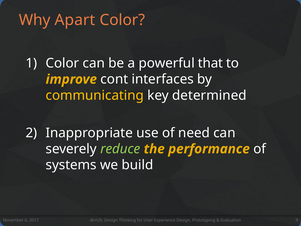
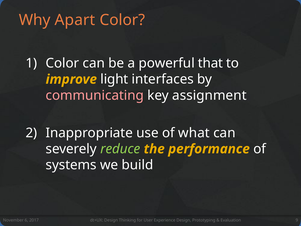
cont: cont -> light
communicating colour: yellow -> pink
determined: determined -> assignment
need: need -> what
